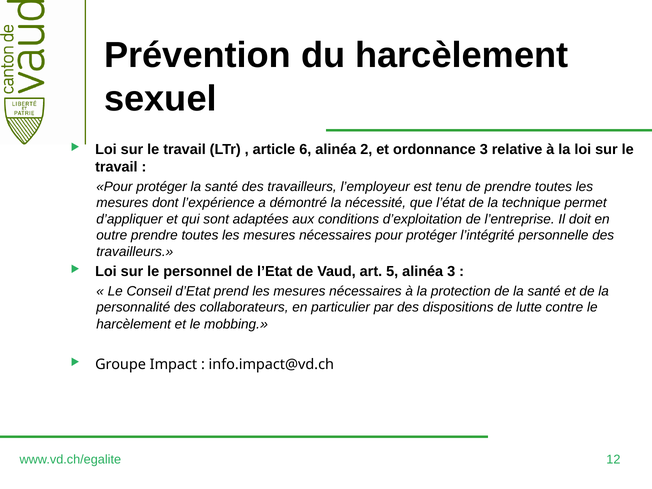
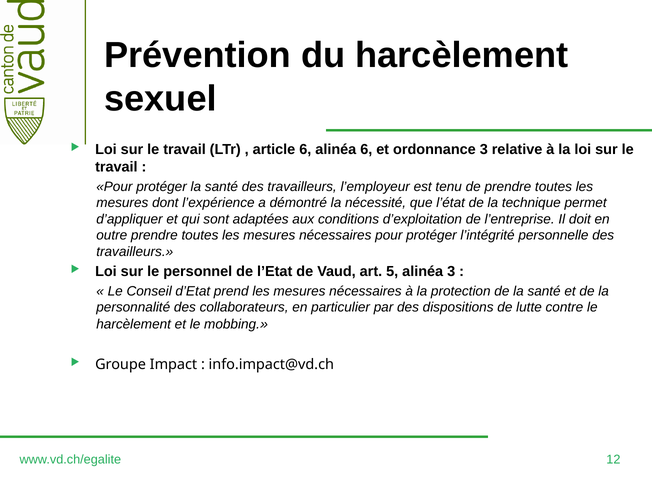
alinéa 2: 2 -> 6
